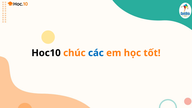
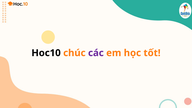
các colour: blue -> purple
